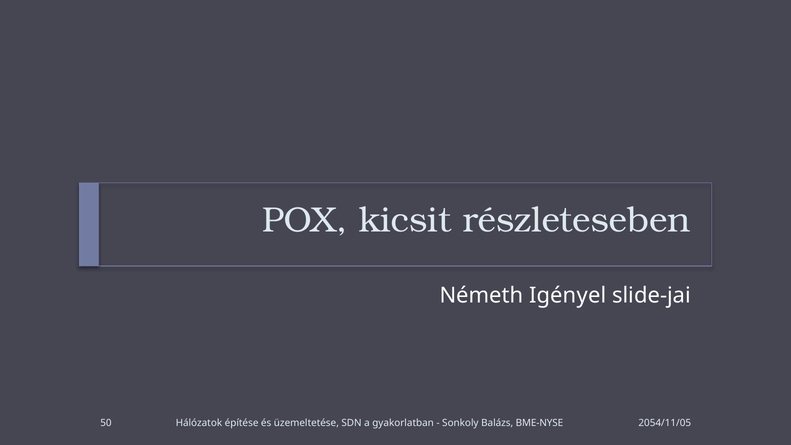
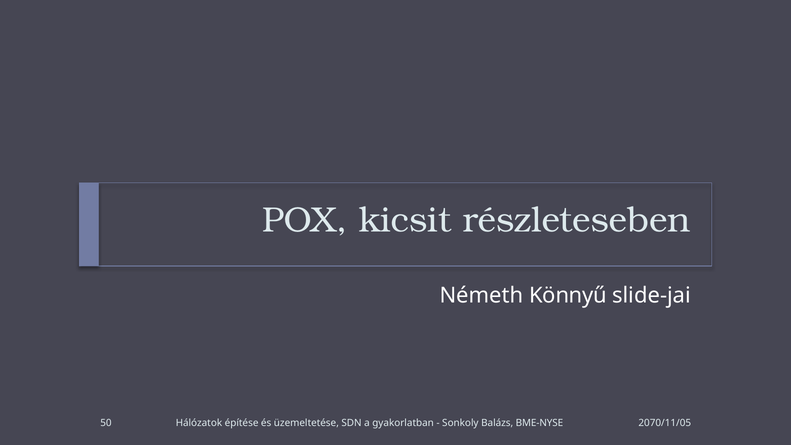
Igényel: Igényel -> Könnyű
2054/11/05: 2054/11/05 -> 2070/11/05
